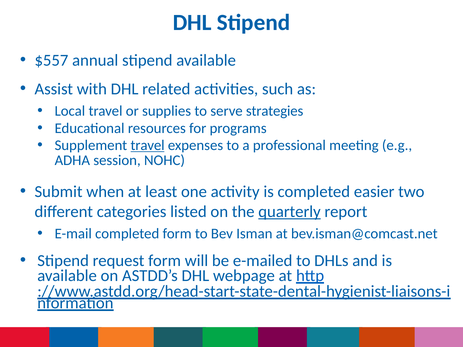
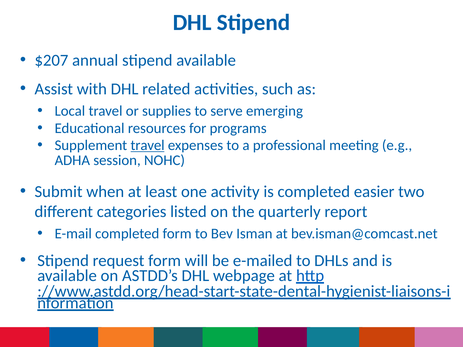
$557: $557 -> $207
strategies: strategies -> emerging
quarterly underline: present -> none
